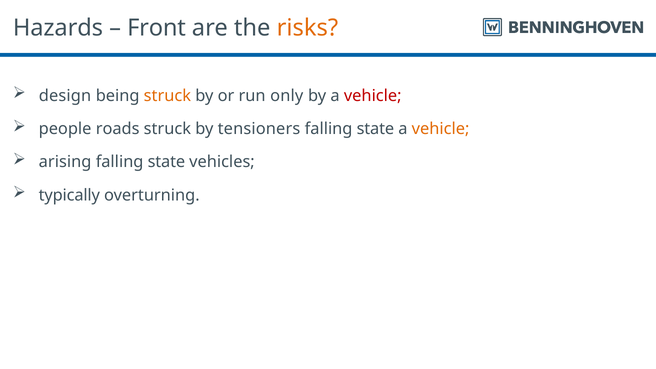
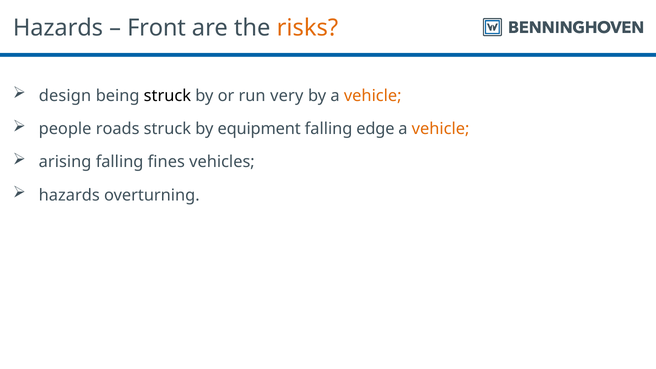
struck at (167, 96) colour: orange -> black
only: only -> very
vehicle at (373, 96) colour: red -> orange
tensioners: tensioners -> equipment
state at (375, 129): state -> edge
state at (166, 162): state -> fines
typically at (69, 195): typically -> hazards
